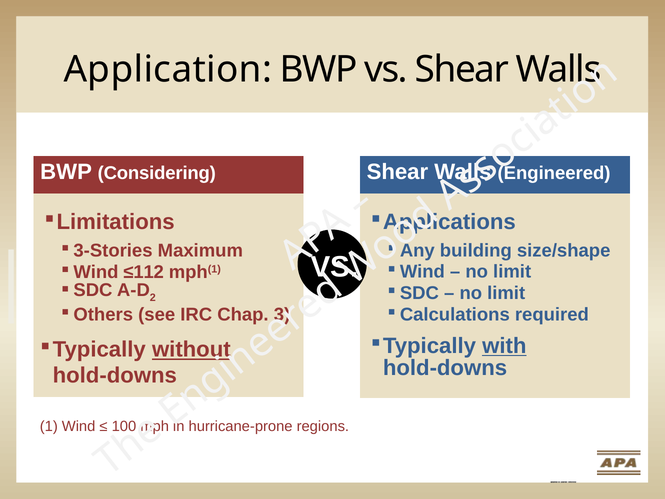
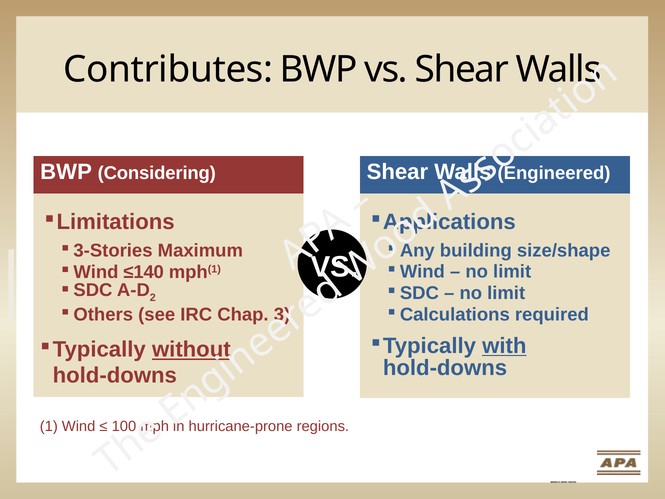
Application: Application -> Contributes
≤112: ≤112 -> ≤140
